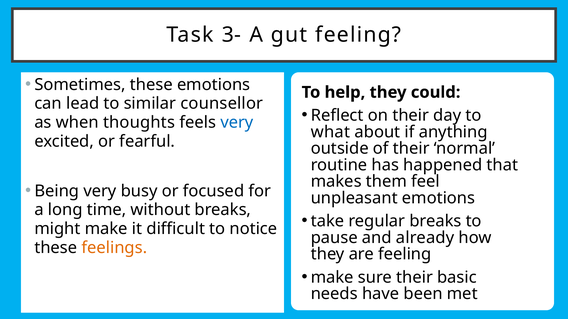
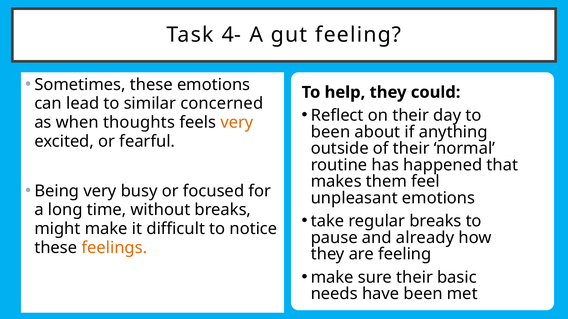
3-: 3- -> 4-
counsellor: counsellor -> concerned
very at (237, 123) colour: blue -> orange
what at (331, 132): what -> been
